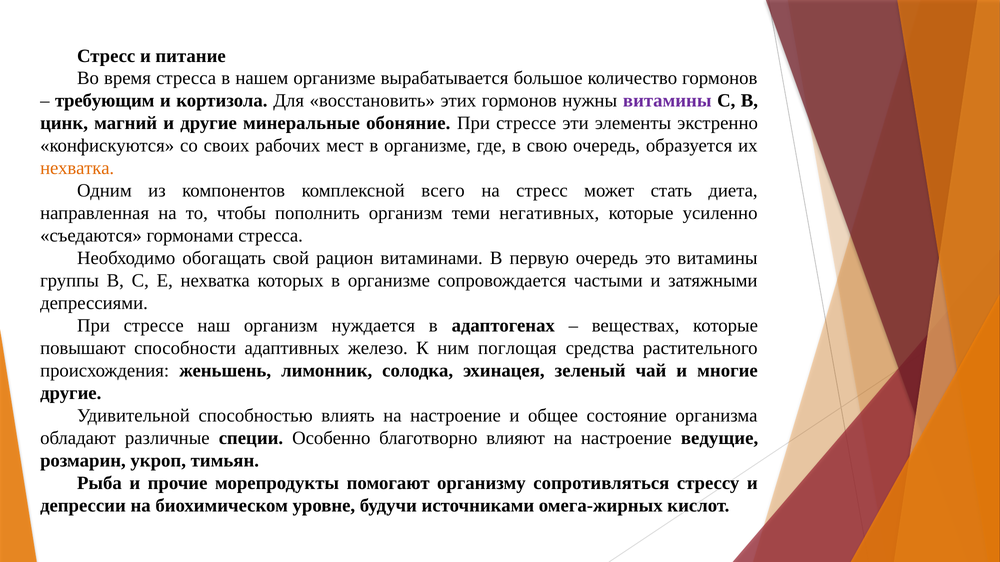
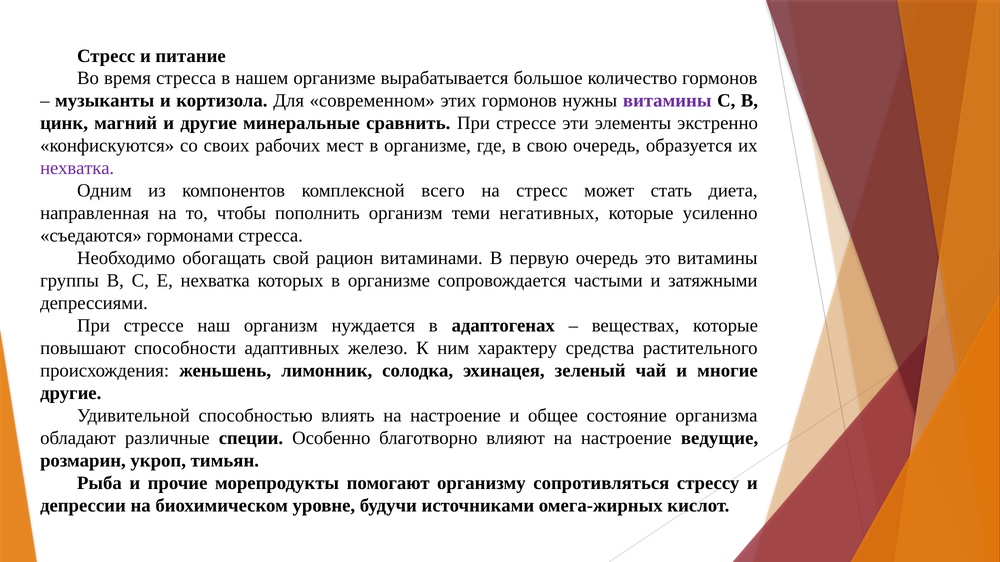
требующим: требующим -> музыканты
восстановить: восстановить -> современном
обоняние: обоняние -> сравнить
нехватка at (77, 168) colour: orange -> purple
поглощая: поглощая -> характеру
